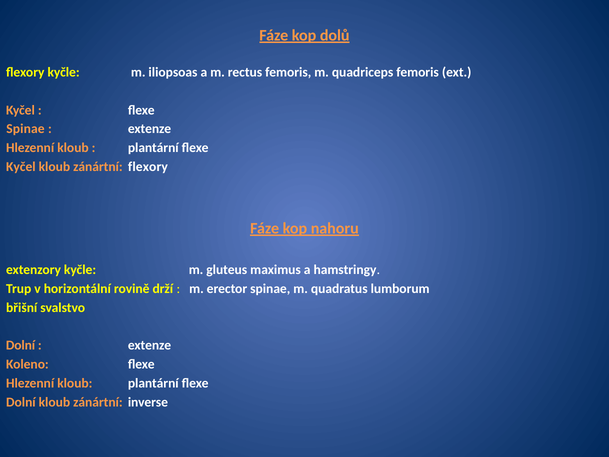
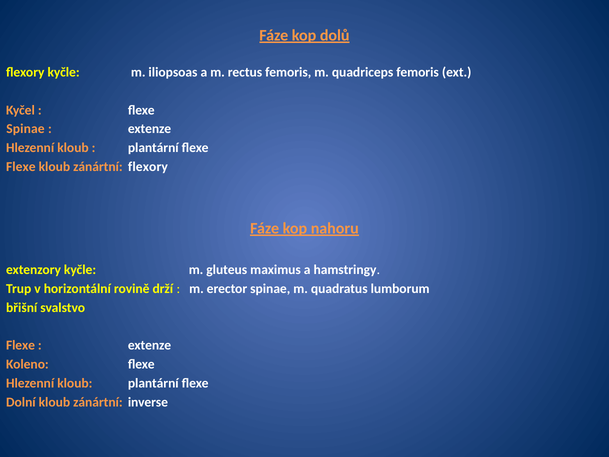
Kyčel at (21, 167): Kyčel -> Flexe
Dolní at (21, 345): Dolní -> Flexe
